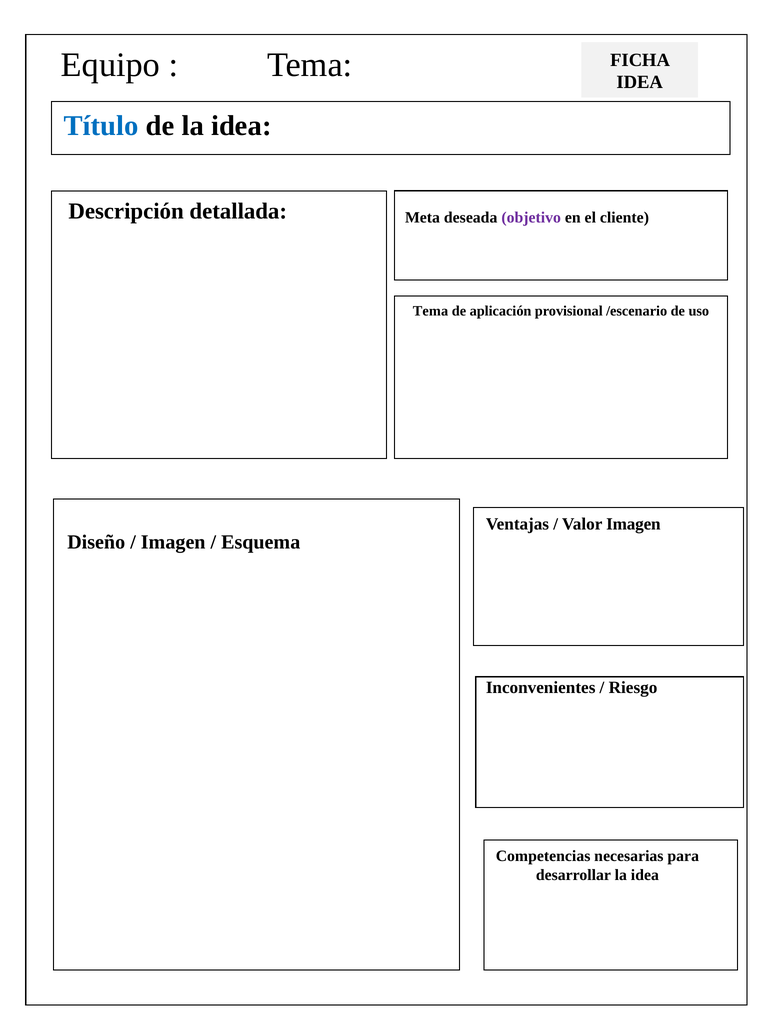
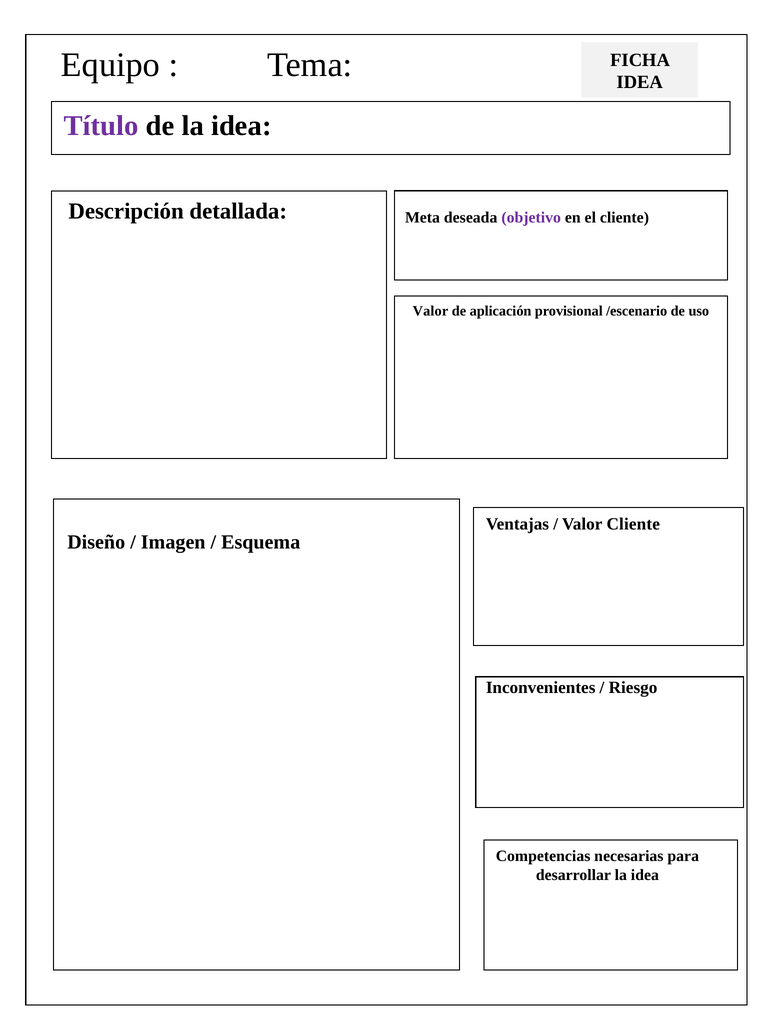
Título colour: blue -> purple
Tema at (430, 311): Tema -> Valor
Valor Imagen: Imagen -> Cliente
